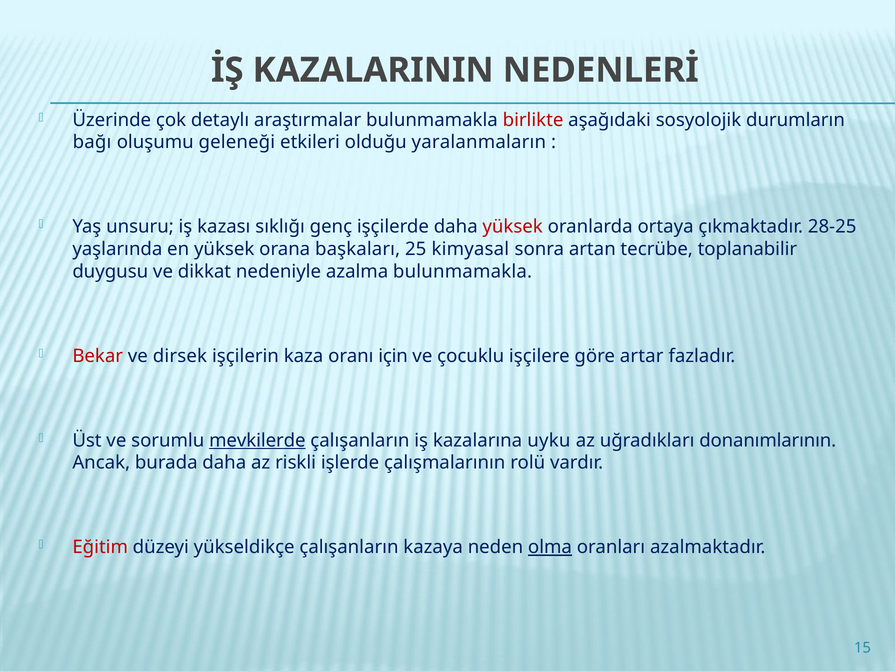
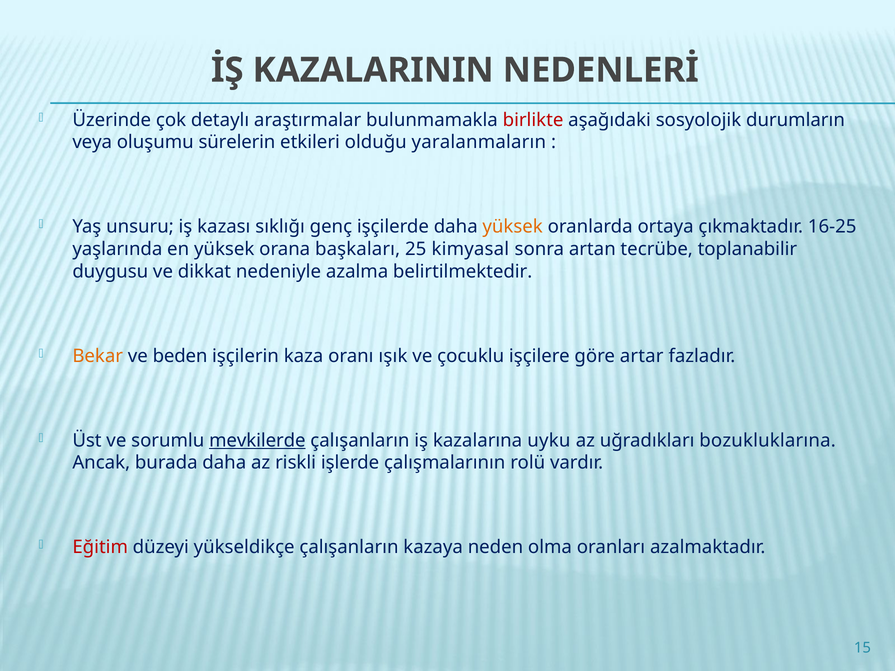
bağı: bağı -> veya
geleneği: geleneği -> sürelerin
yüksek at (513, 227) colour: red -> orange
28-25: 28-25 -> 16-25
azalma bulunmamakla: bulunmamakla -> belirtilmektedir
Bekar colour: red -> orange
dirsek: dirsek -> beden
için: için -> ışık
donanımlarının: donanımlarının -> bozukluklarına
olma underline: present -> none
